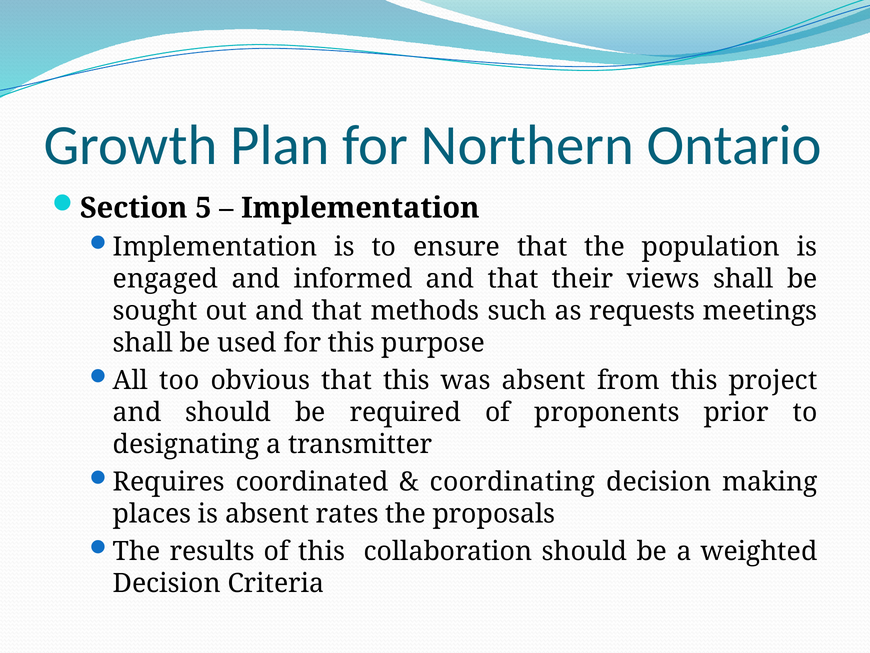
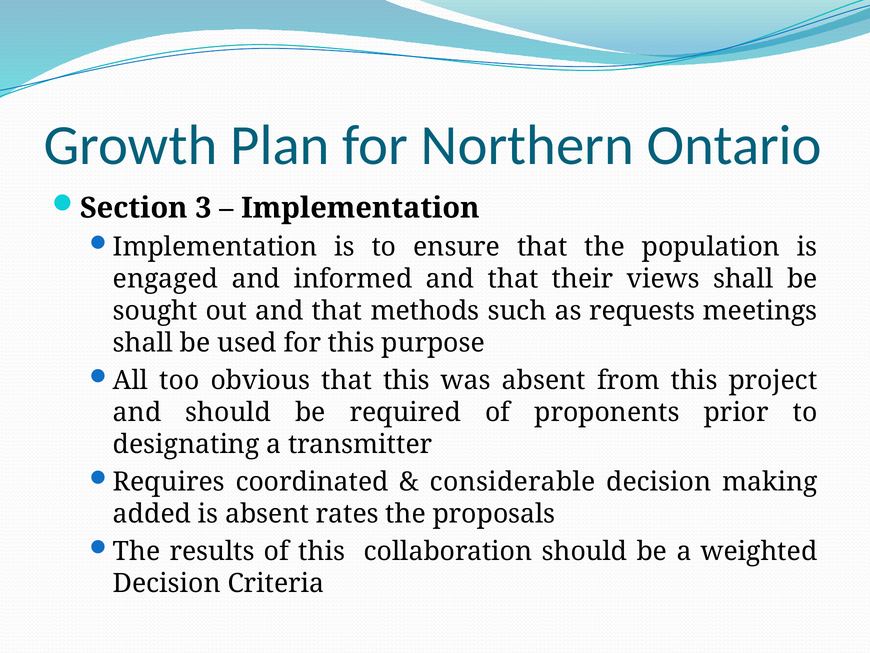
5: 5 -> 3
coordinating: coordinating -> considerable
places: places -> added
